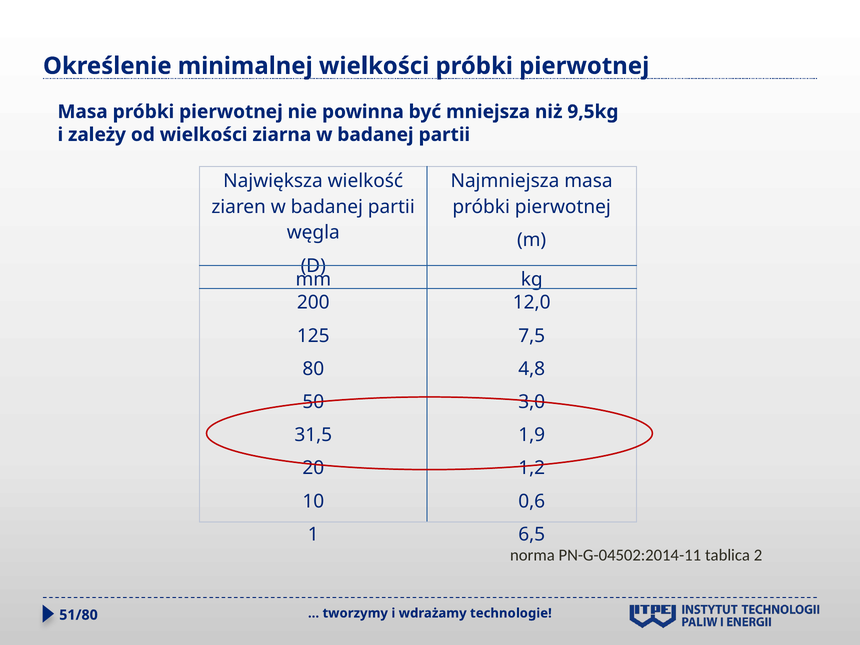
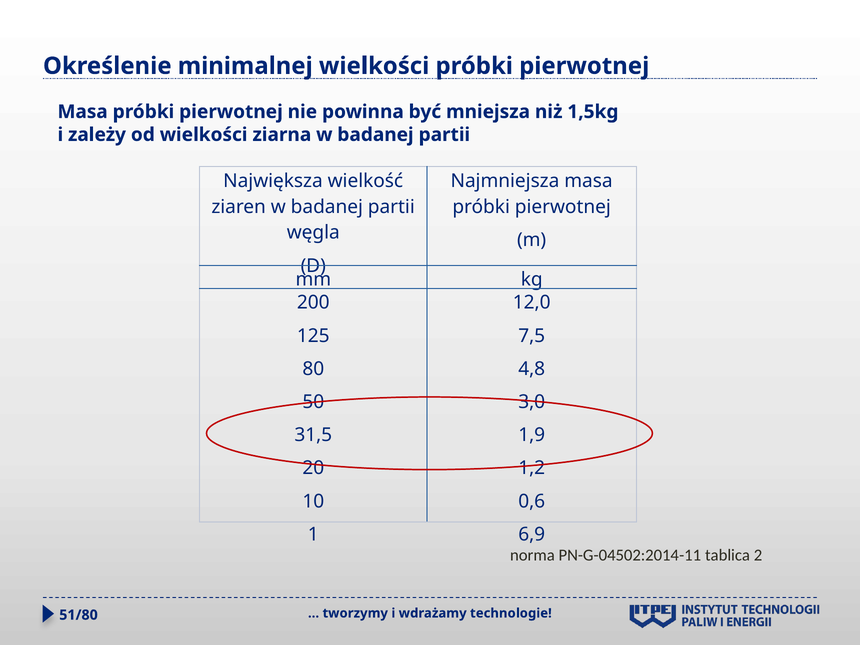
9,5kg: 9,5kg -> 1,5kg
6,5: 6,5 -> 6,9
